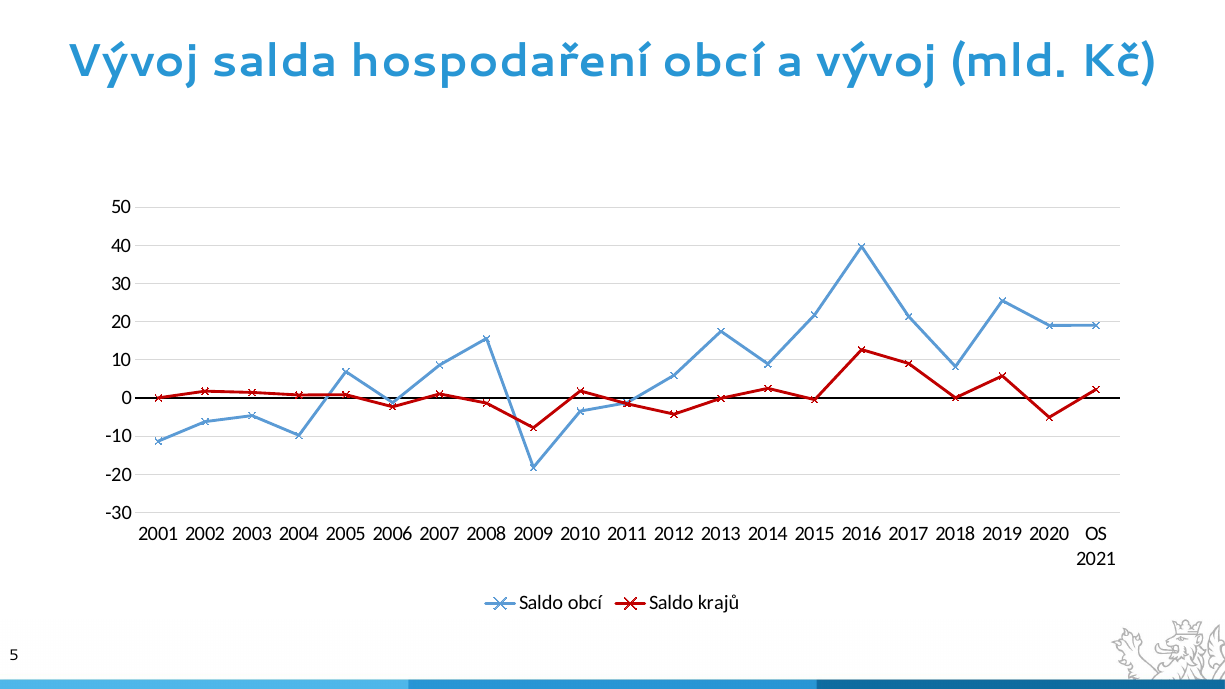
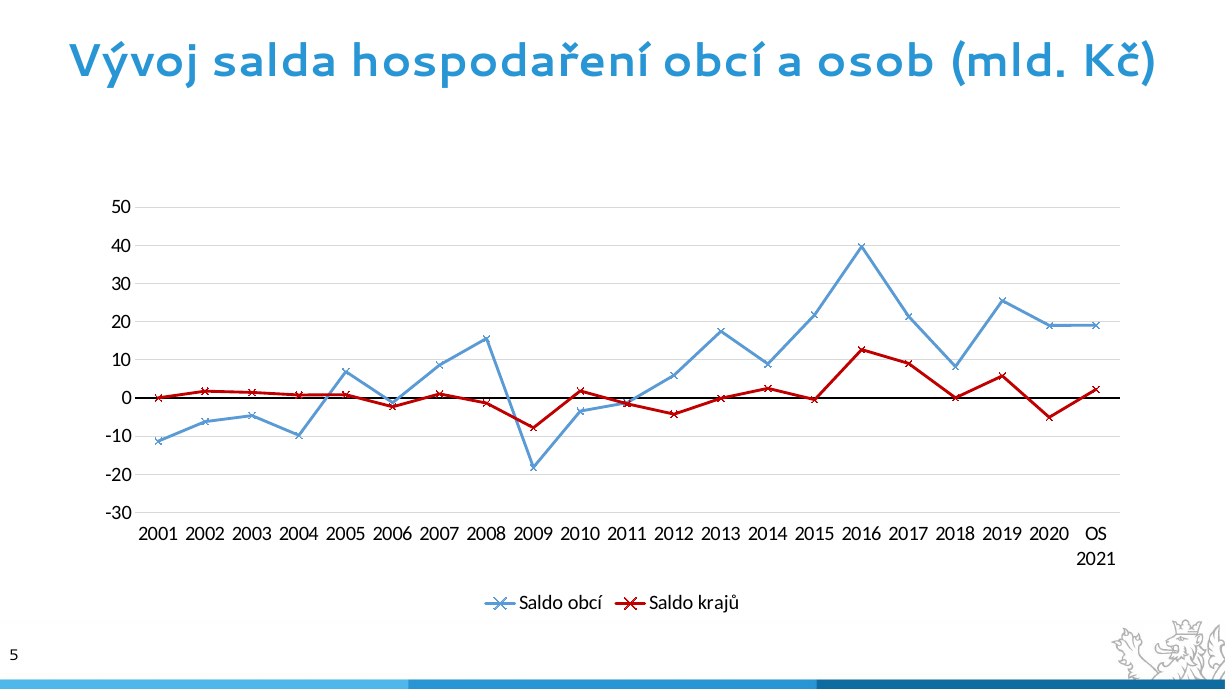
a vývoj: vývoj -> osob
